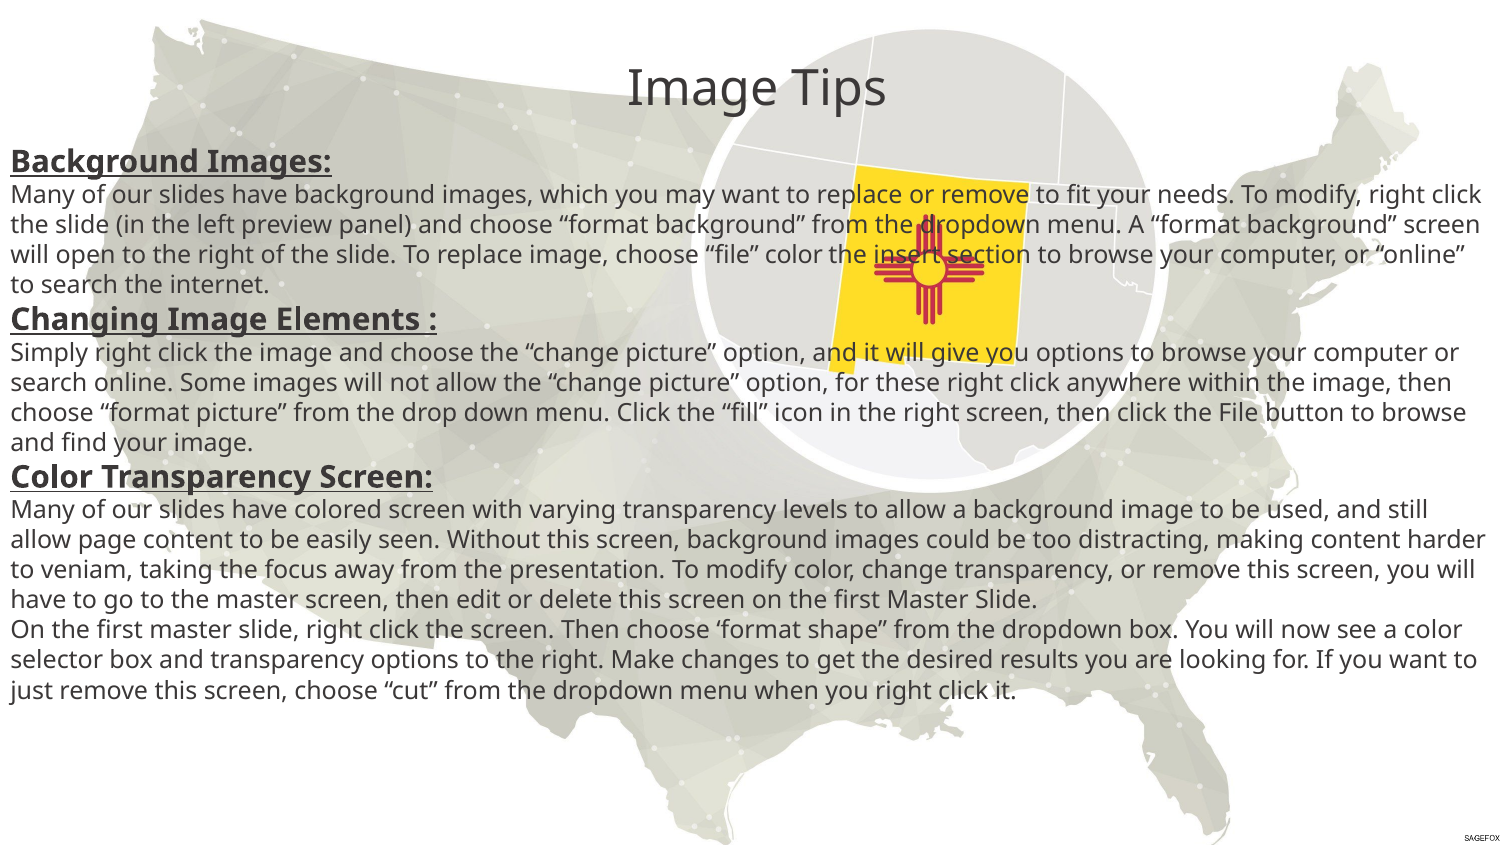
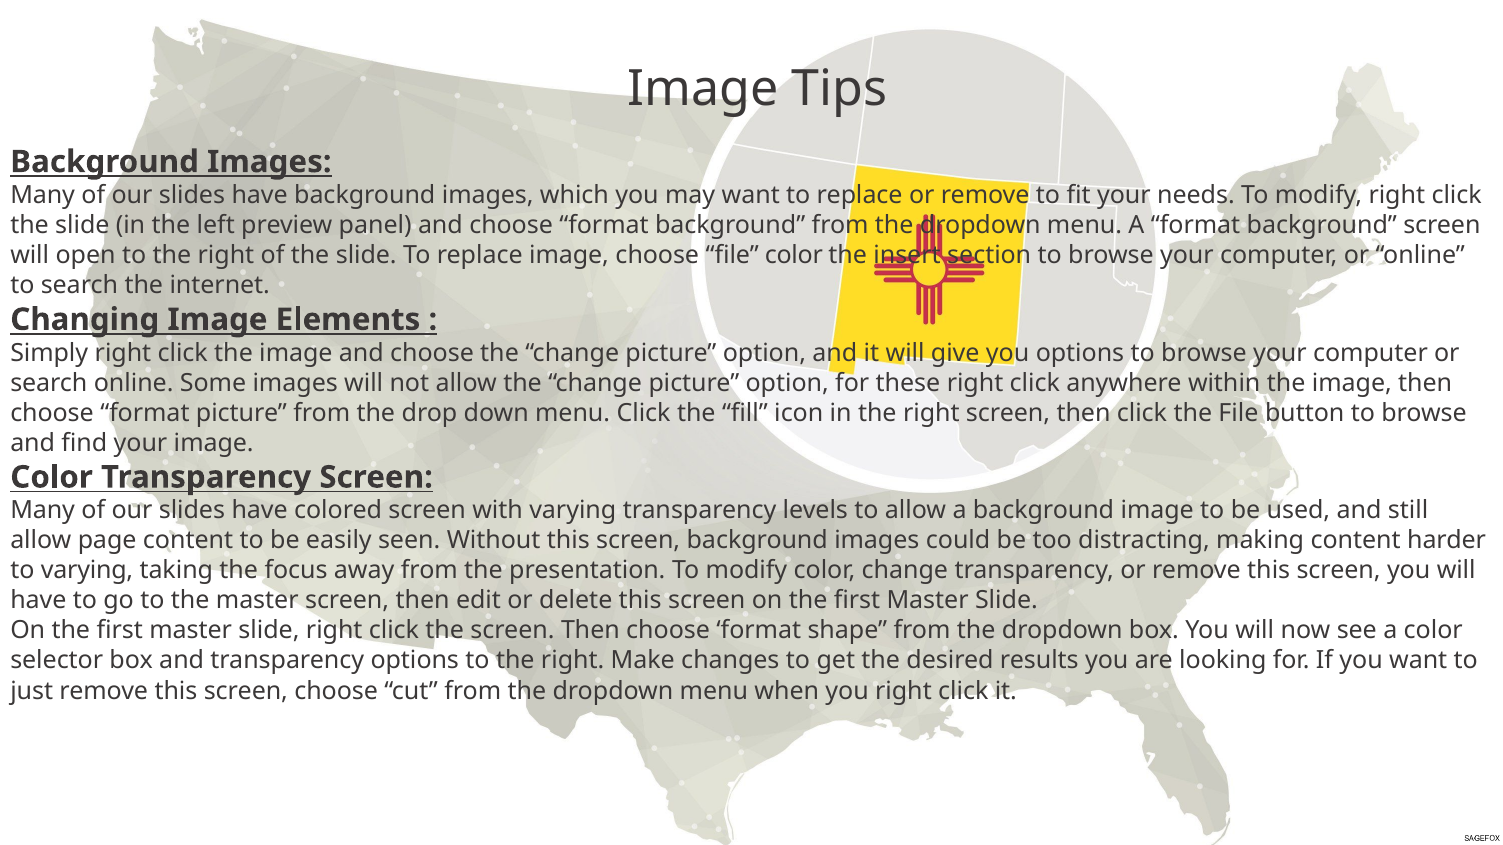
to veniam: veniam -> varying
